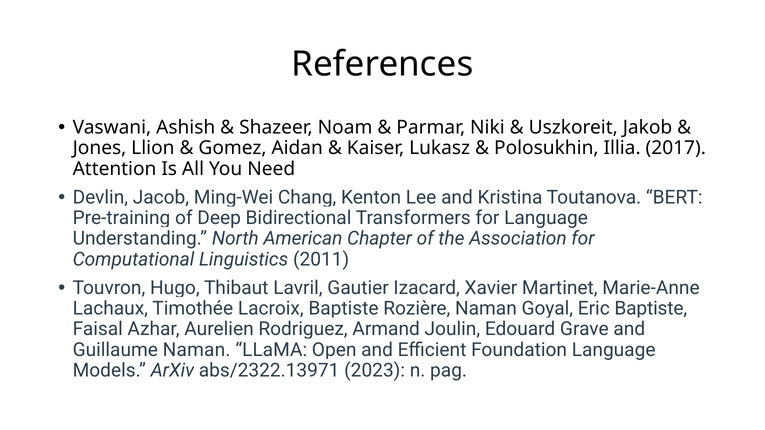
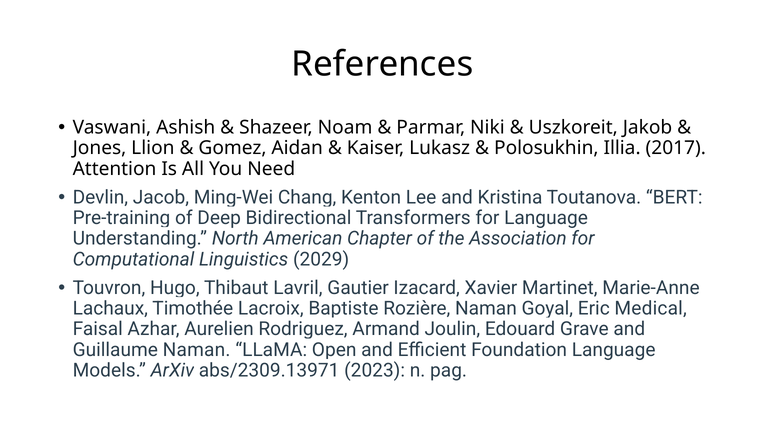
2011: 2011 -> 2029
Baptiste at (651, 309): Baptiste -> Medical
abs/2322.13971: abs/2322.13971 -> abs/2309.13971
